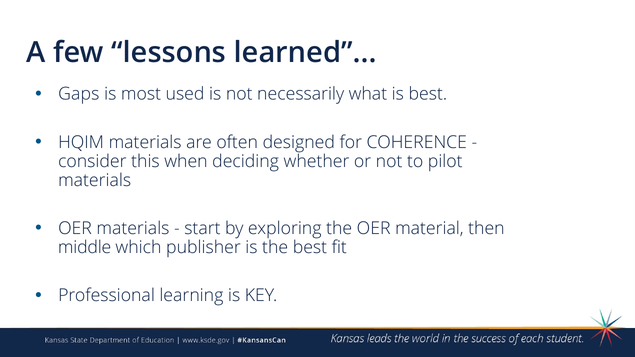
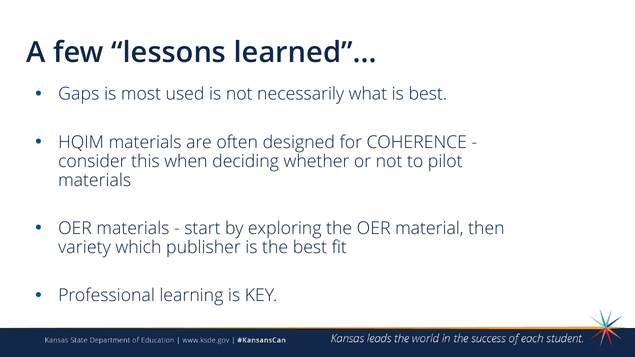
middle: middle -> variety
